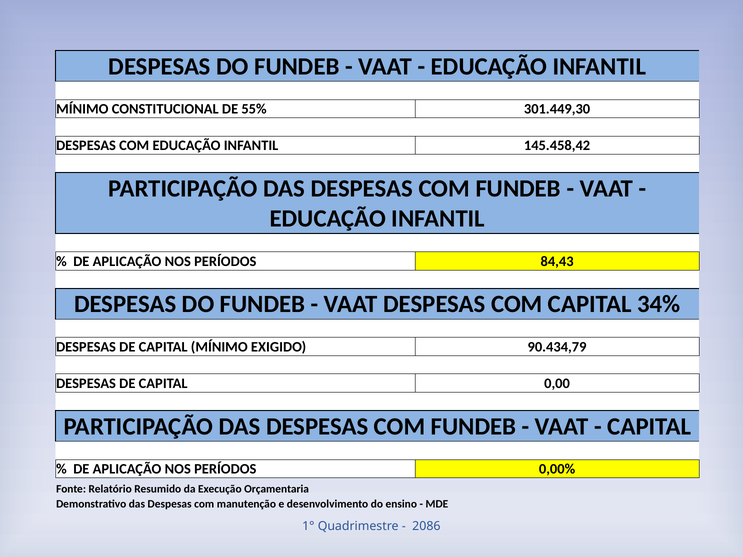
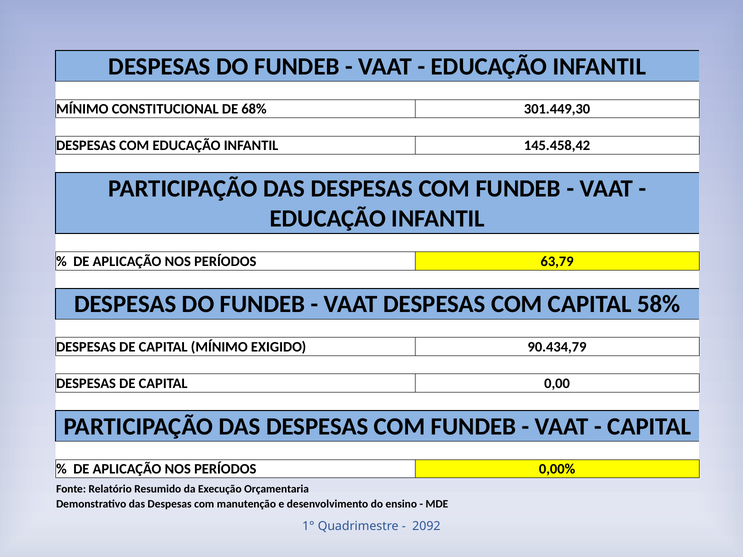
55%: 55% -> 68%
84,43: 84,43 -> 63,79
34%: 34% -> 58%
2086: 2086 -> 2092
